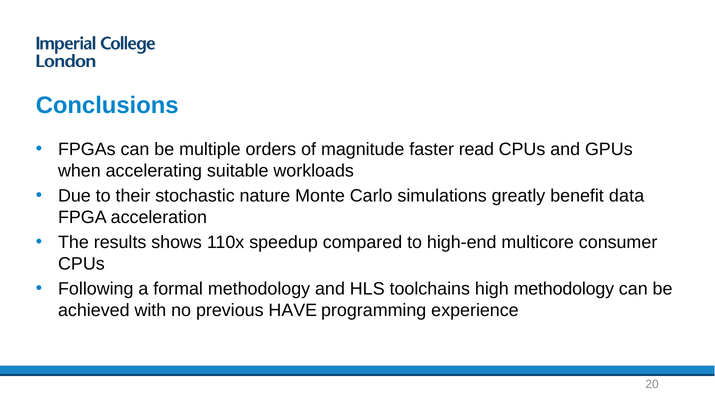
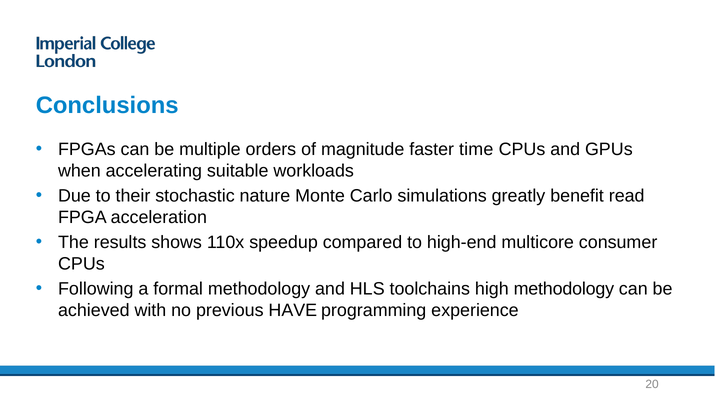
read: read -> time
data: data -> read
